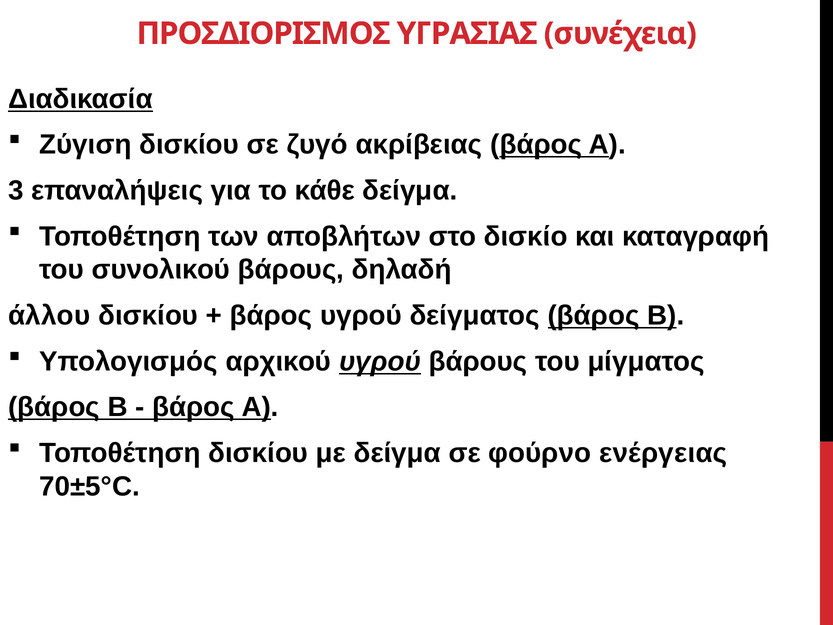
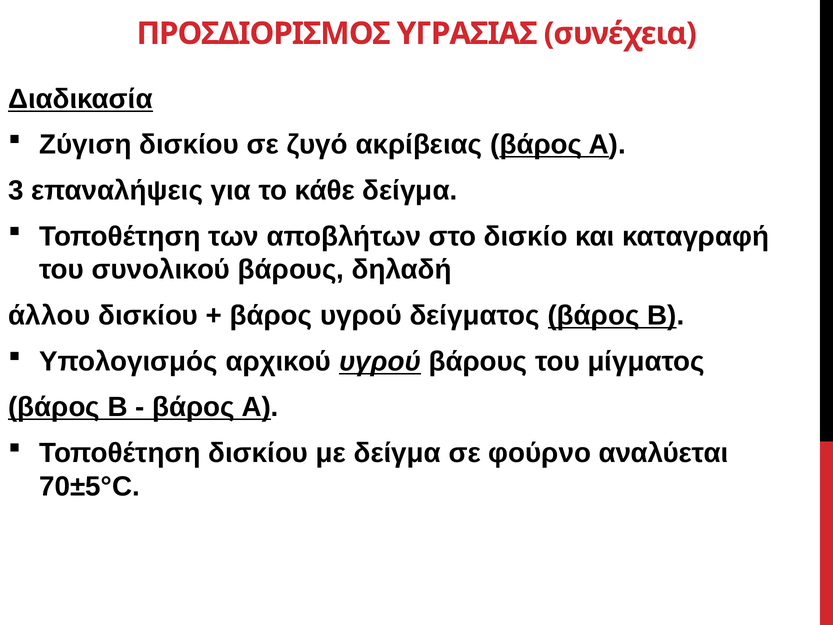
ενέργειας: ενέργειας -> αναλύεται
